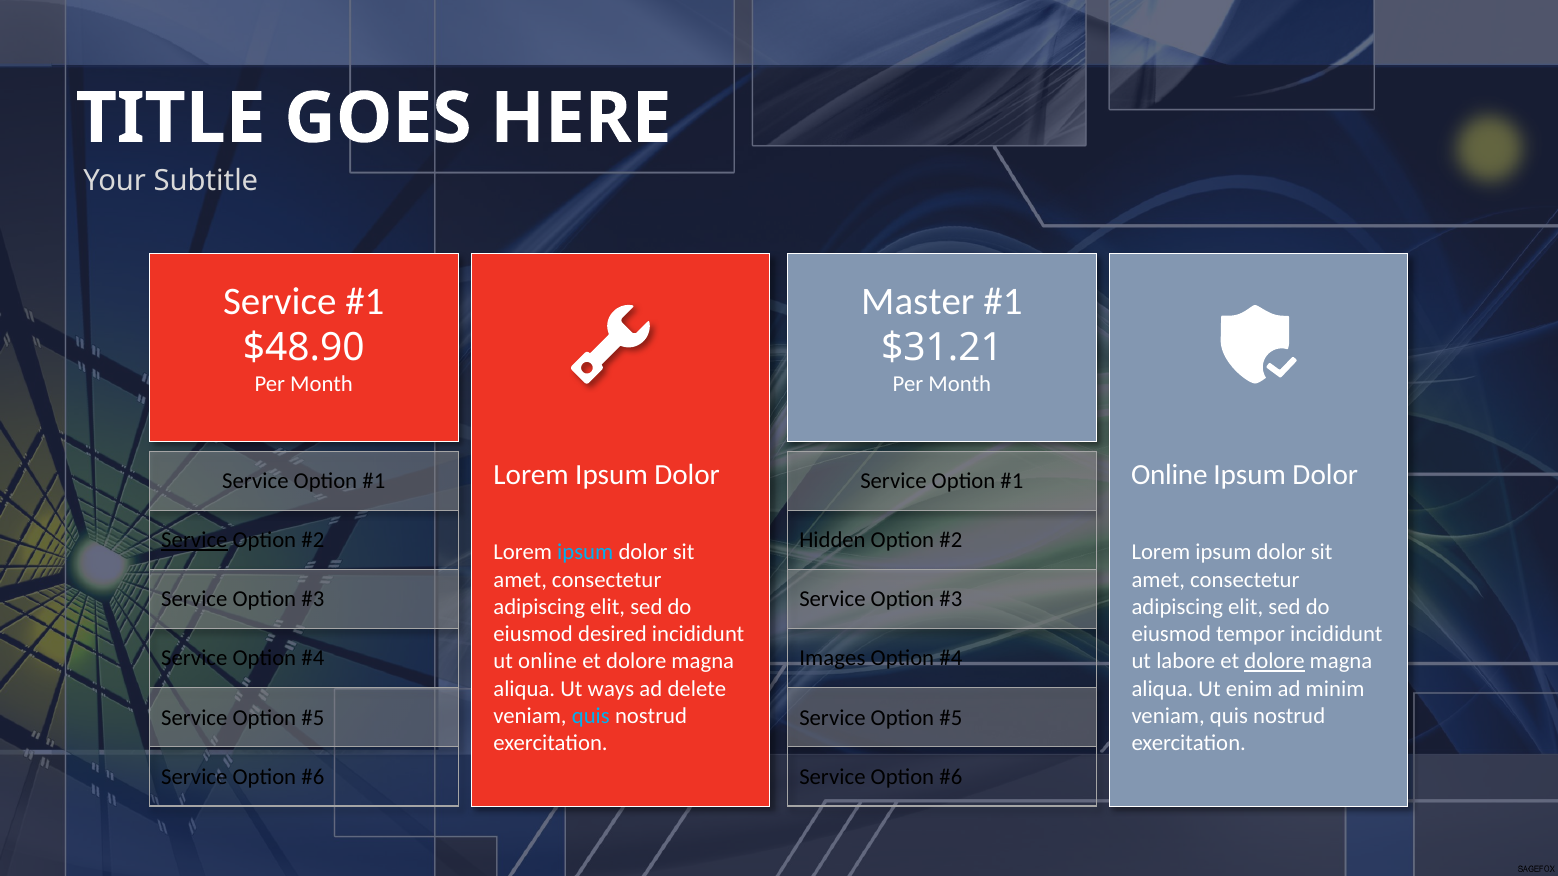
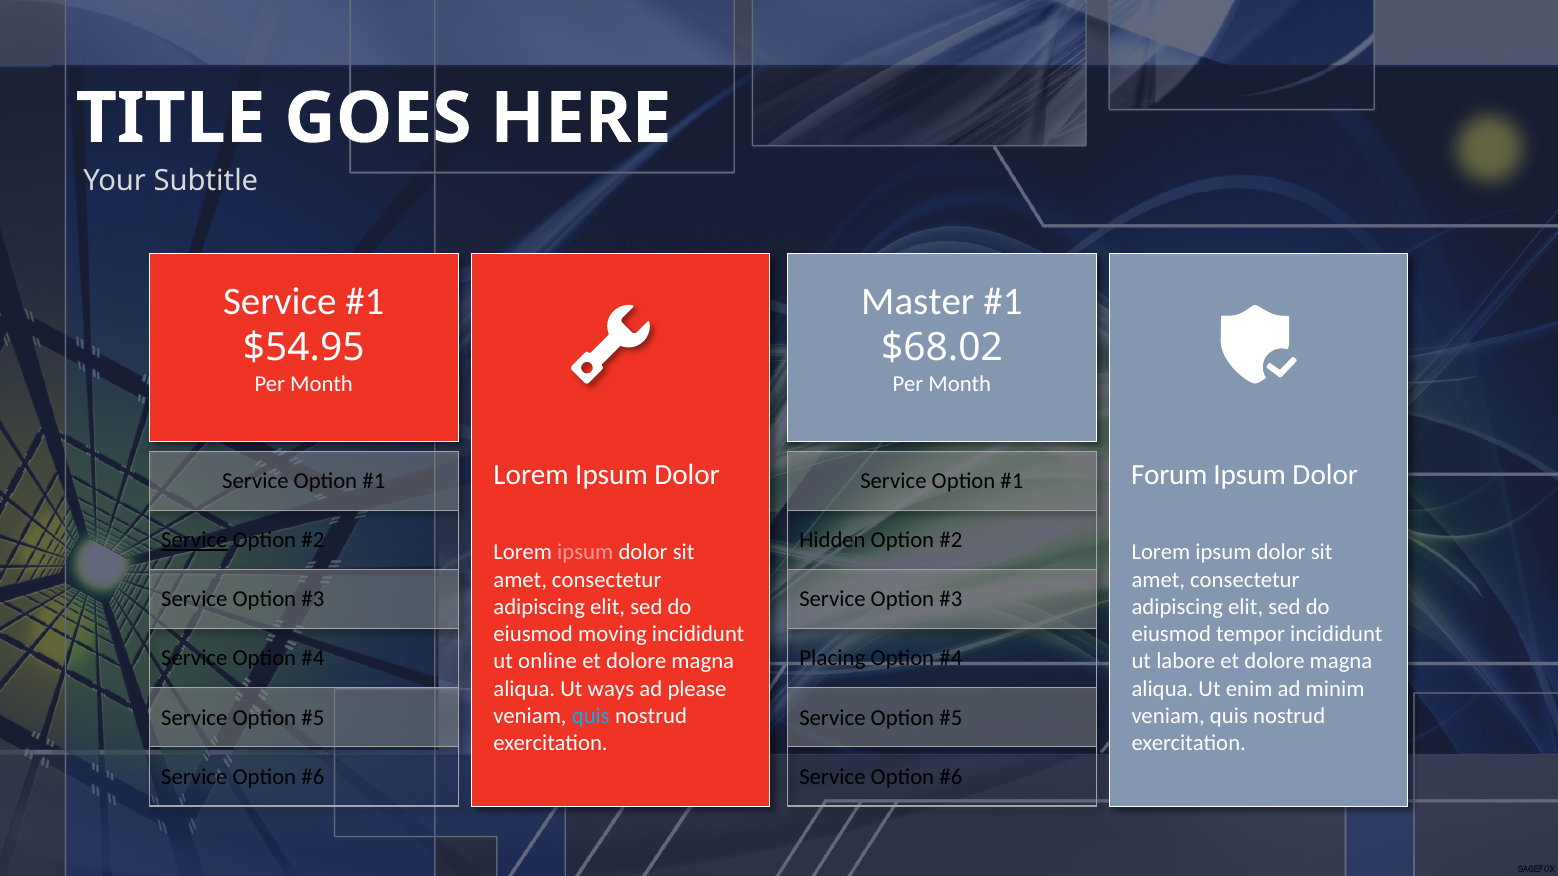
$48.90: $48.90 -> $54.95
$31.21: $31.21 -> $68.02
Online at (1169, 475): Online -> Forum
ipsum at (585, 553) colour: light blue -> pink
desired: desired -> moving
Images: Images -> Placing
dolore at (1274, 662) underline: present -> none
delete: delete -> please
